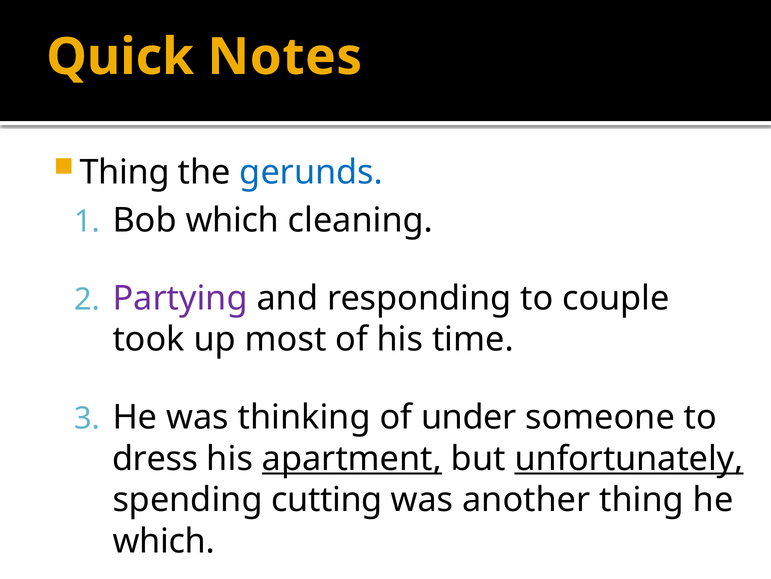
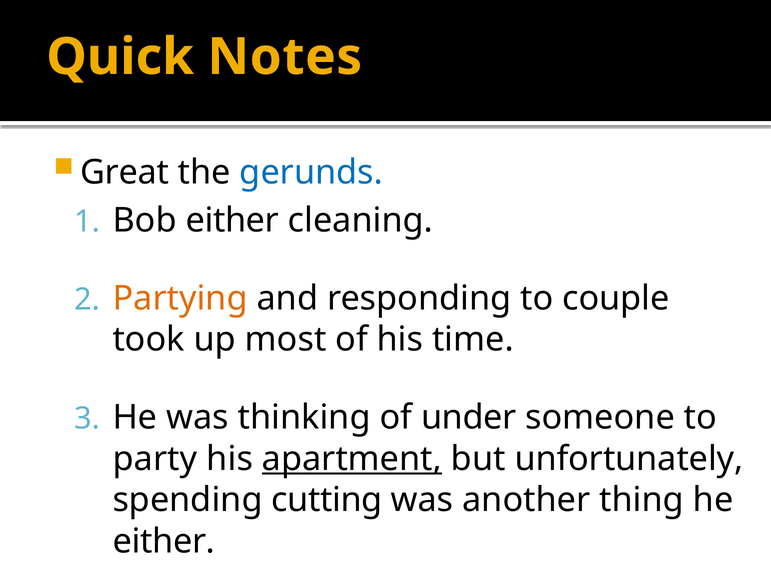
Thing at (125, 172): Thing -> Great
Bob which: which -> either
Partying colour: purple -> orange
dress: dress -> party
unfortunately underline: present -> none
which at (164, 541): which -> either
